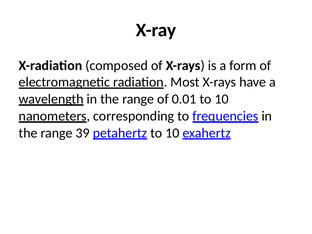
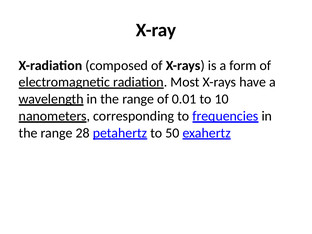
39: 39 -> 28
10 at (172, 133): 10 -> 50
